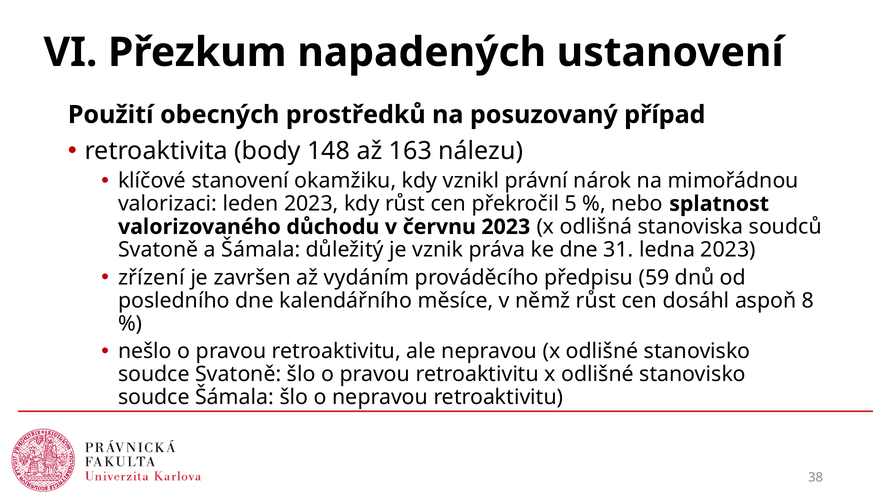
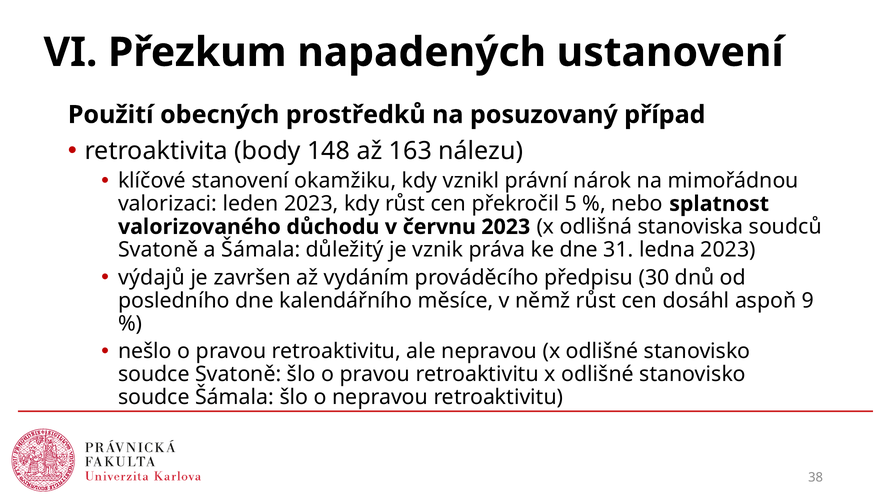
zřízení: zřízení -> výdajů
59: 59 -> 30
8: 8 -> 9
